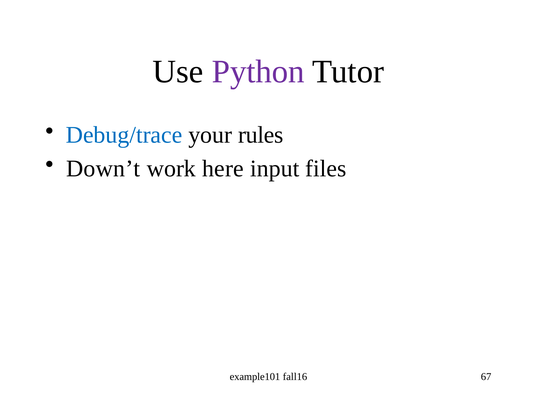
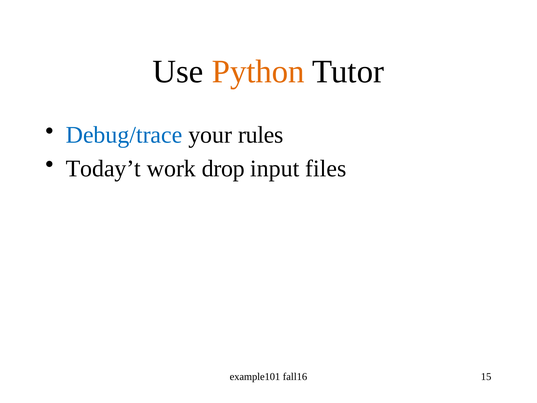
Python colour: purple -> orange
Down’t: Down’t -> Today’t
here: here -> drop
67: 67 -> 15
